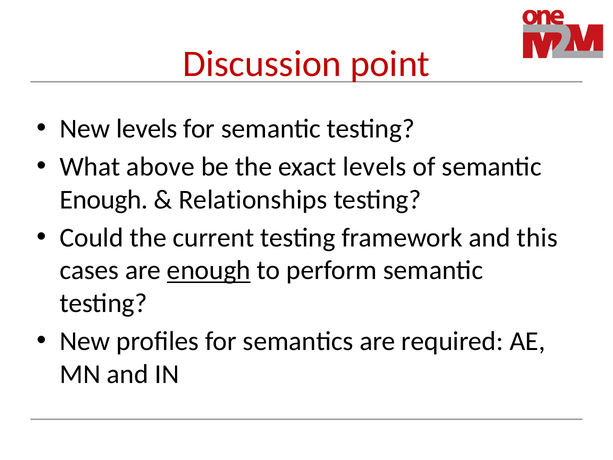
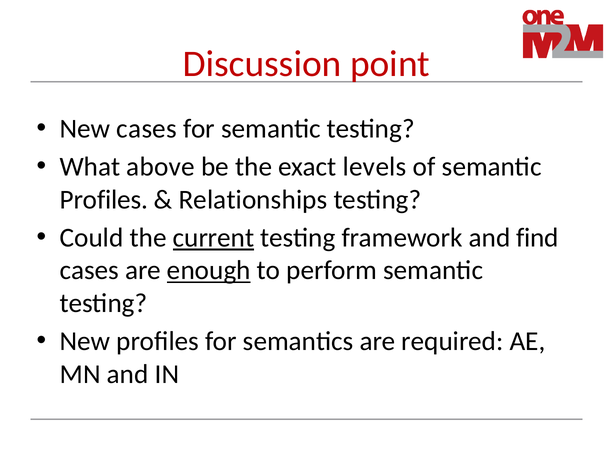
New levels: levels -> cases
Enough at (104, 199): Enough -> Profiles
current underline: none -> present
this: this -> find
